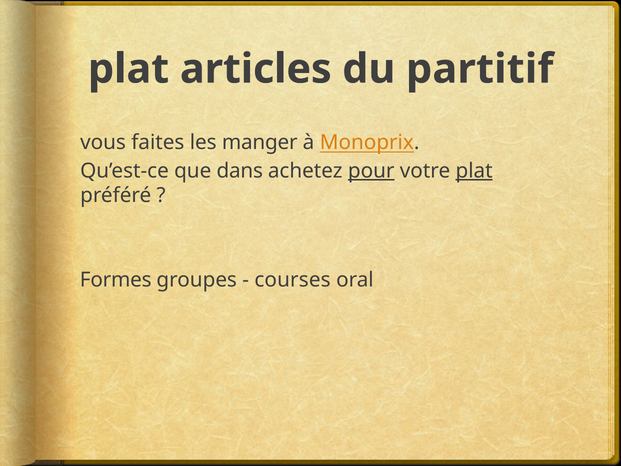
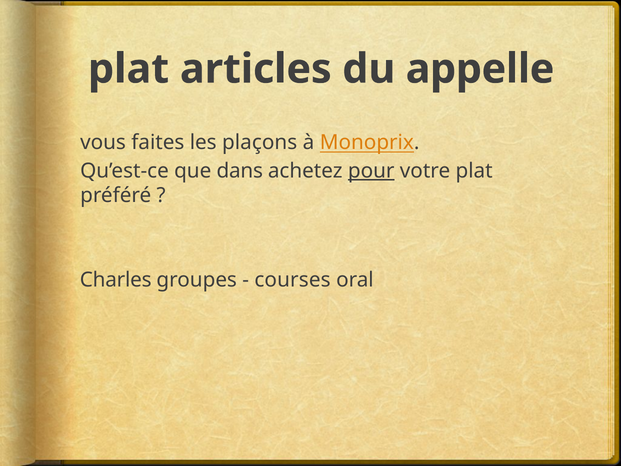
partitif: partitif -> appelle
manger: manger -> plaçons
plat at (474, 171) underline: present -> none
Formes: Formes -> Charles
